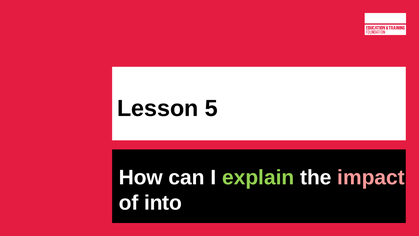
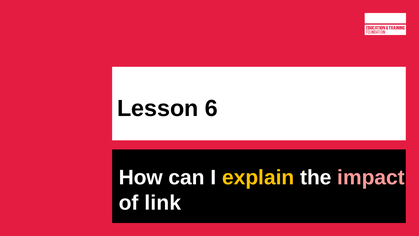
5: 5 -> 6
explain colour: light green -> yellow
into: into -> link
